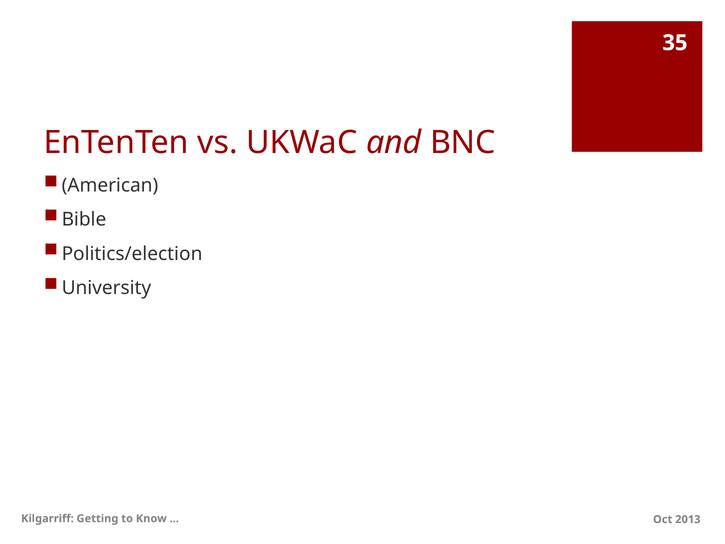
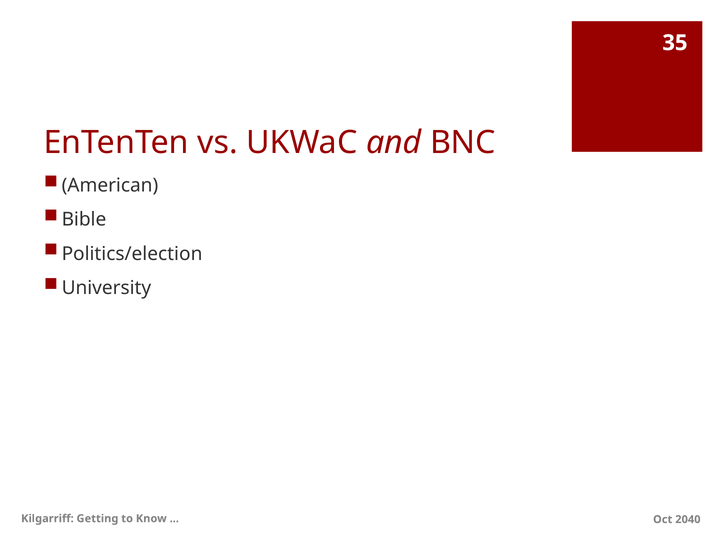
2013: 2013 -> 2040
